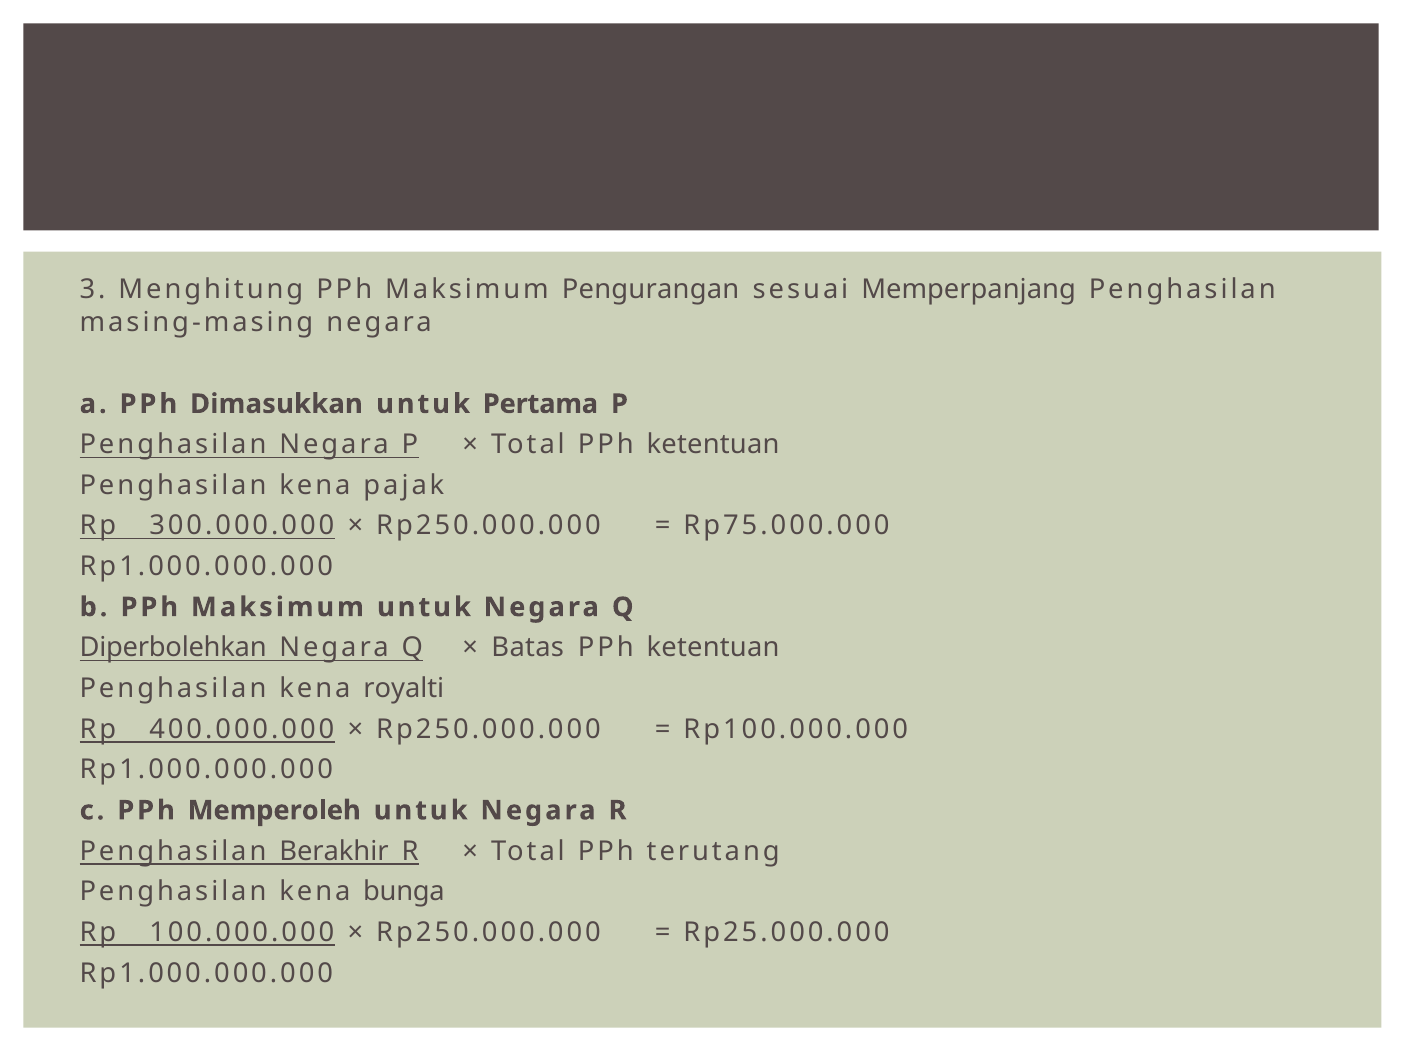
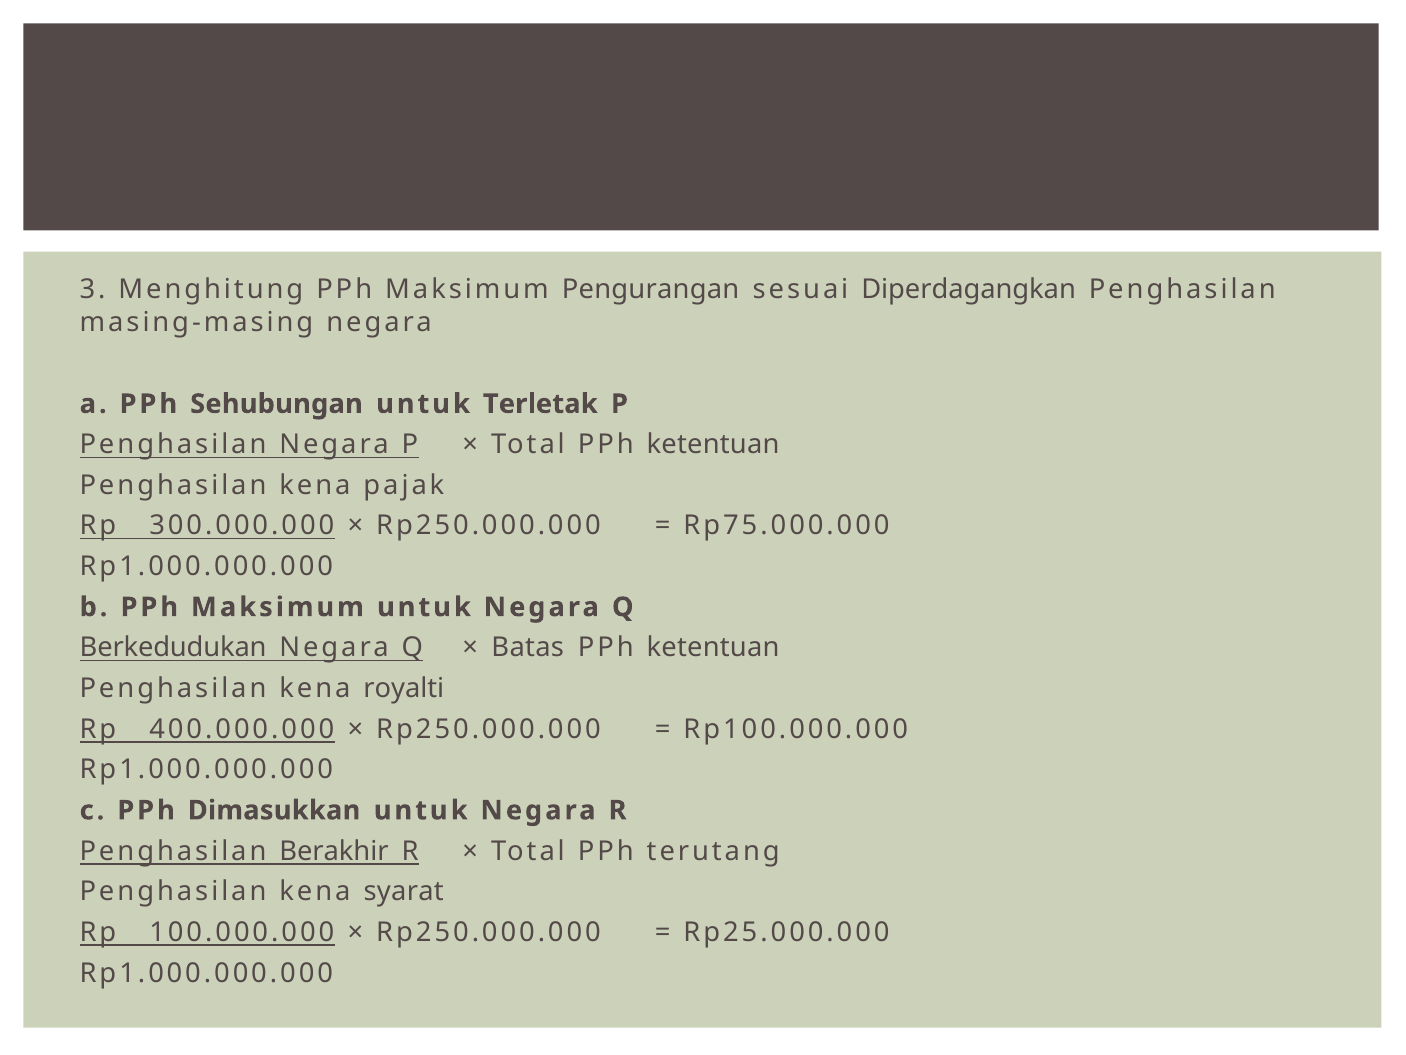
Memperpanjang: Memperpanjang -> Diperdagangkan
Dimasukkan: Dimasukkan -> Sehubungan
Pertama: Pertama -> Terletak
Diperbolehkan: Diperbolehkan -> Berkedudukan
Memperoleh: Memperoleh -> Dimasukkan
bunga: bunga -> syarat
